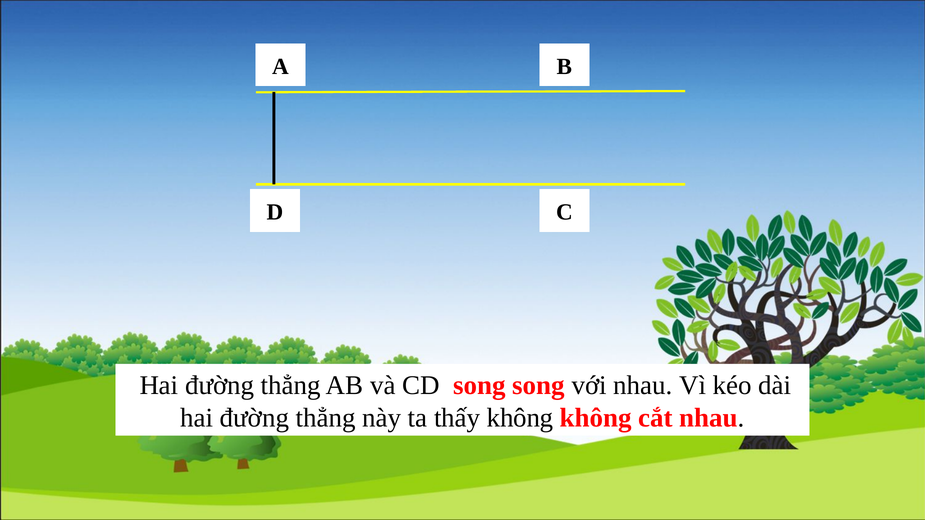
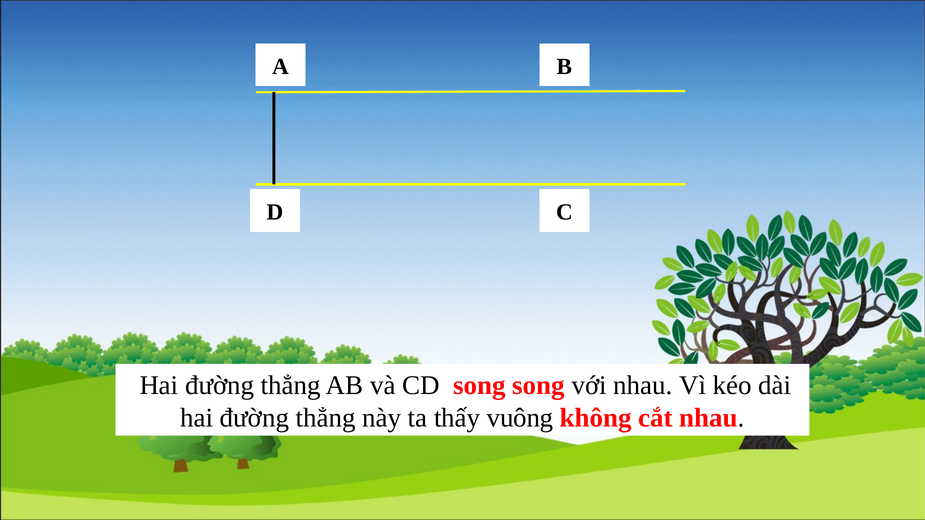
không at (520, 418): không -> vuông
